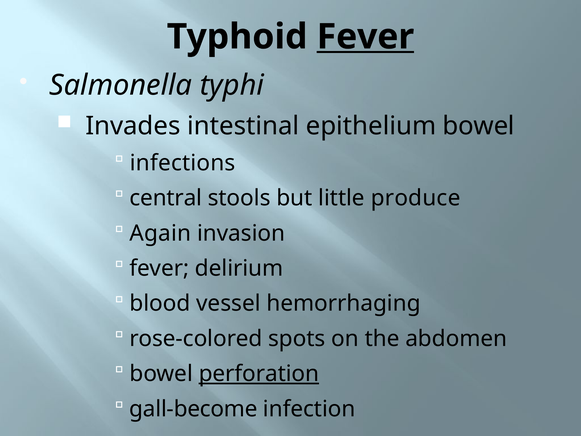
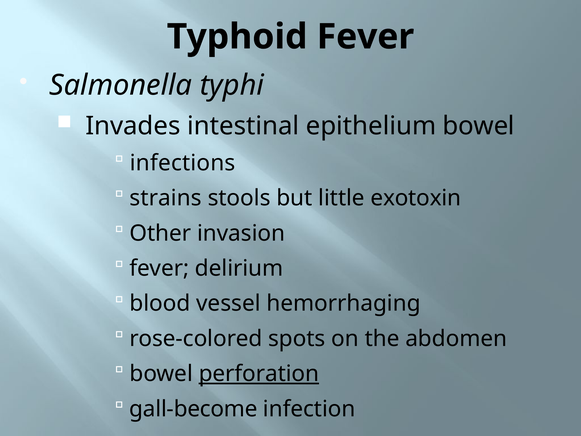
Fever at (365, 37) underline: present -> none
central: central -> strains
produce: produce -> exotoxin
Again: Again -> Other
